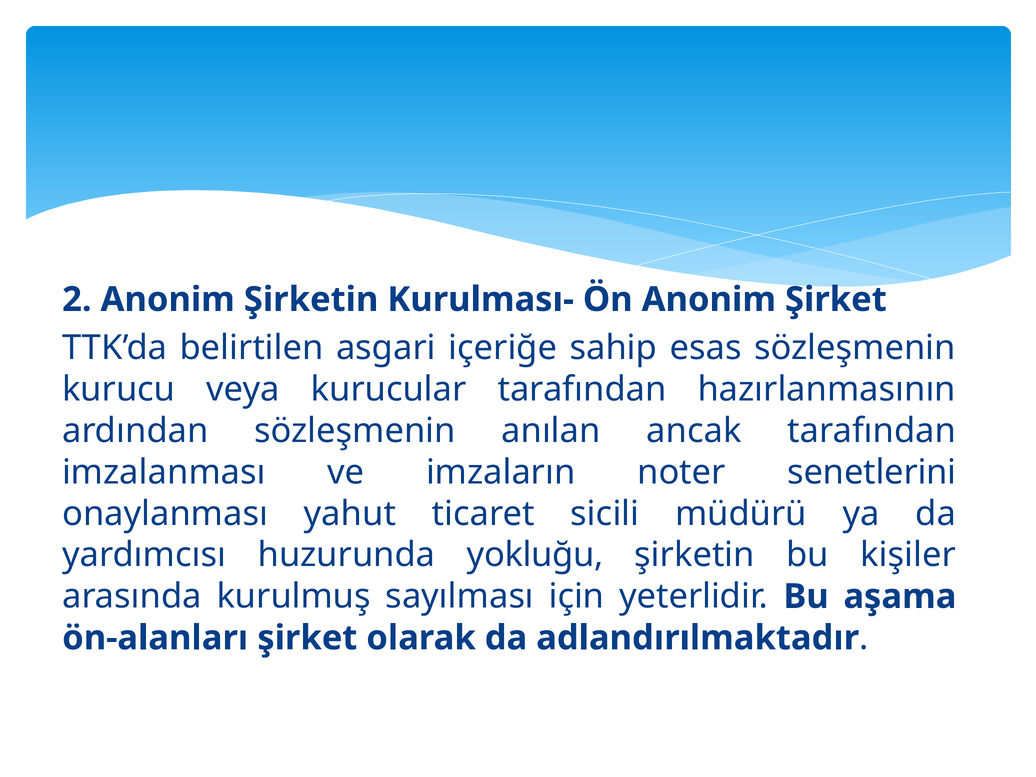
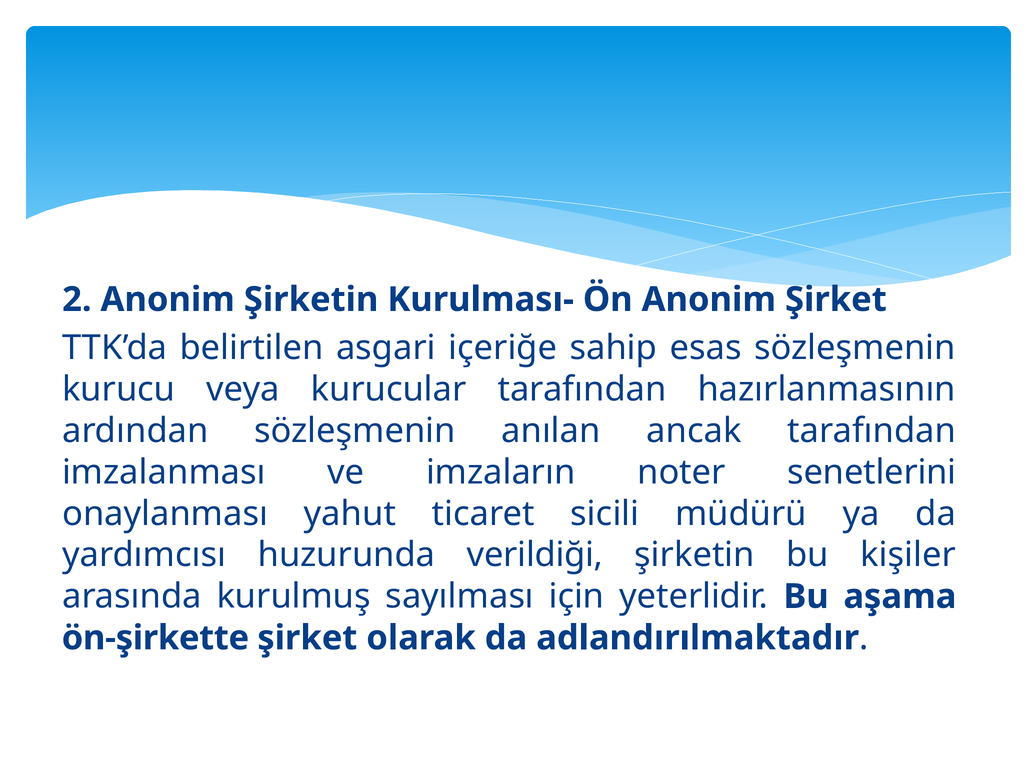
yokluğu: yokluğu -> verildiği
ön-alanları: ön-alanları -> ön-şirkette
